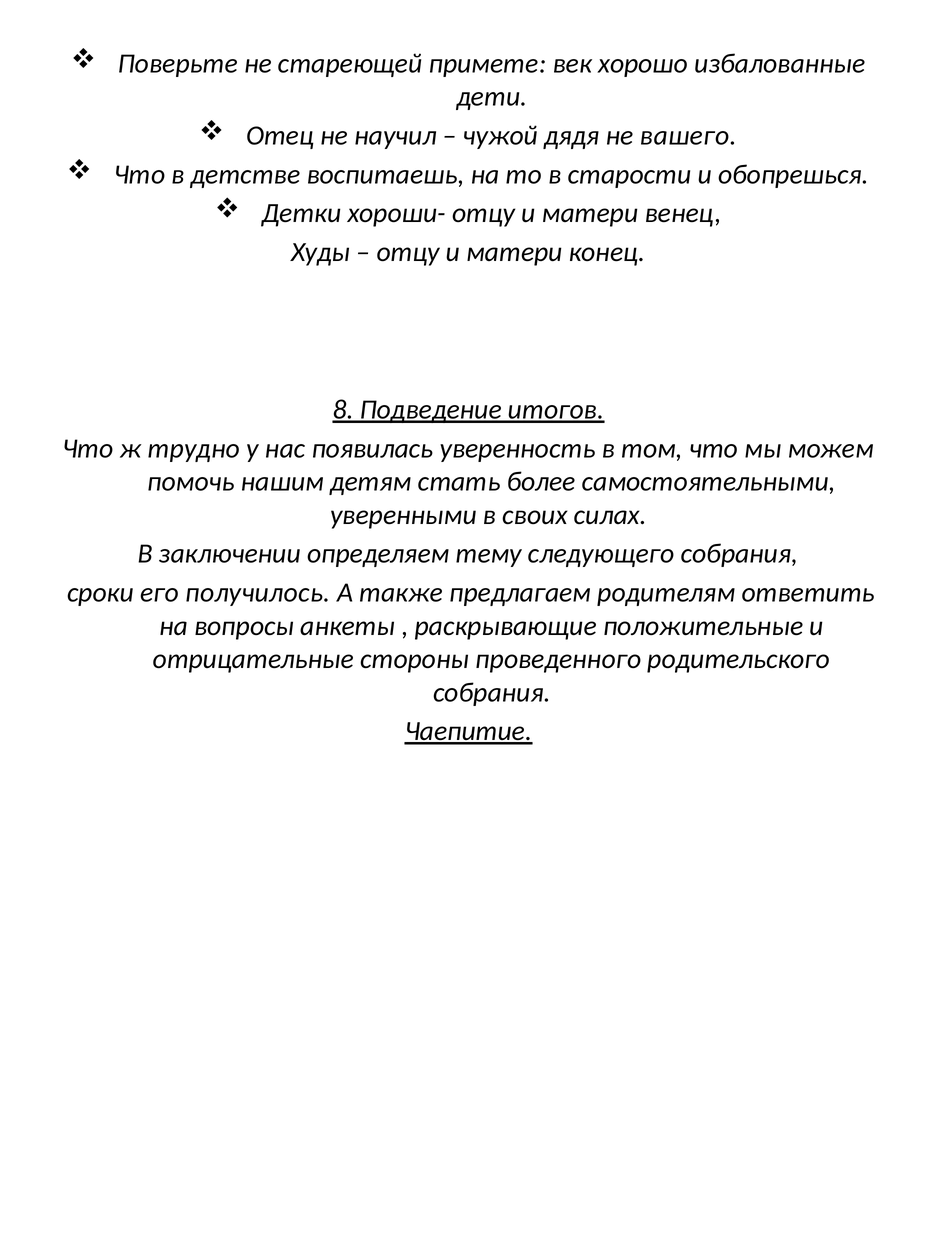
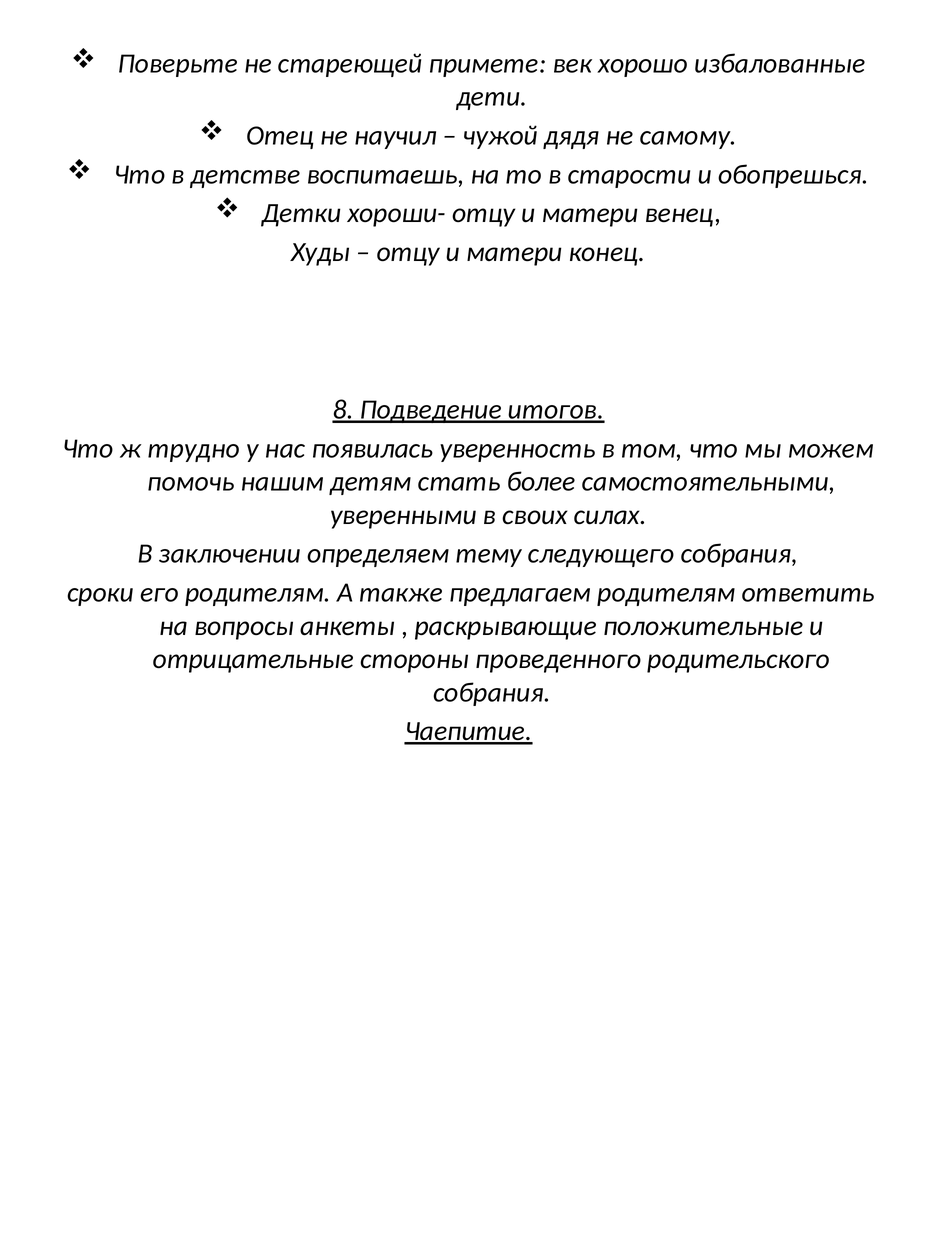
вашего: вашего -> самому
его получилось: получилось -> родителям
